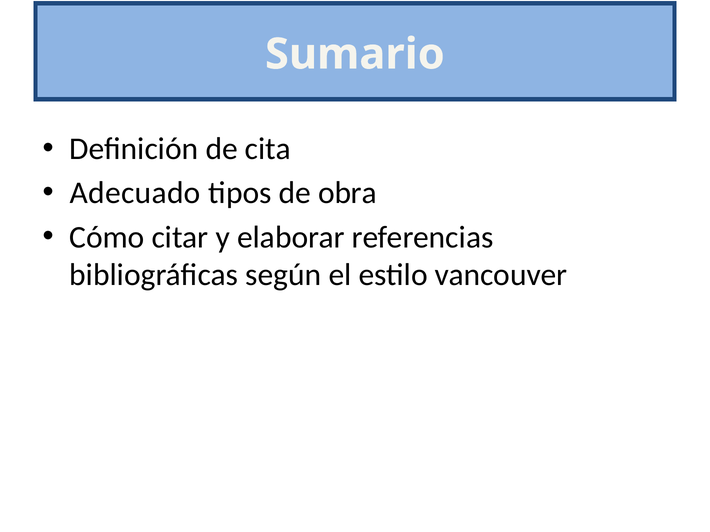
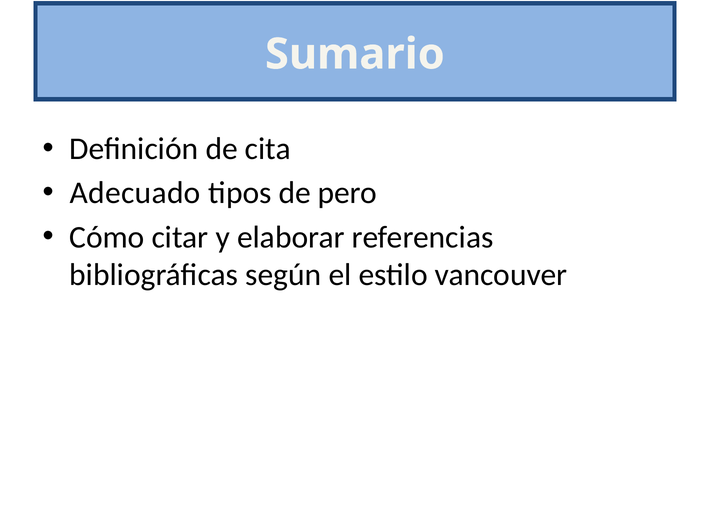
obra: obra -> pero
